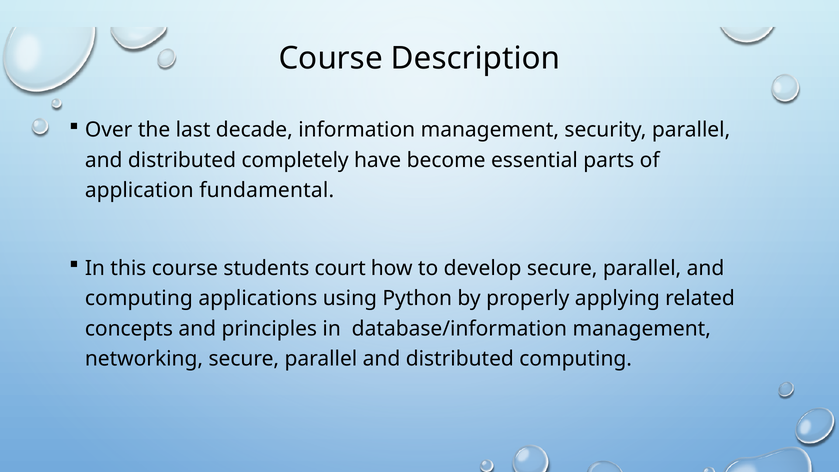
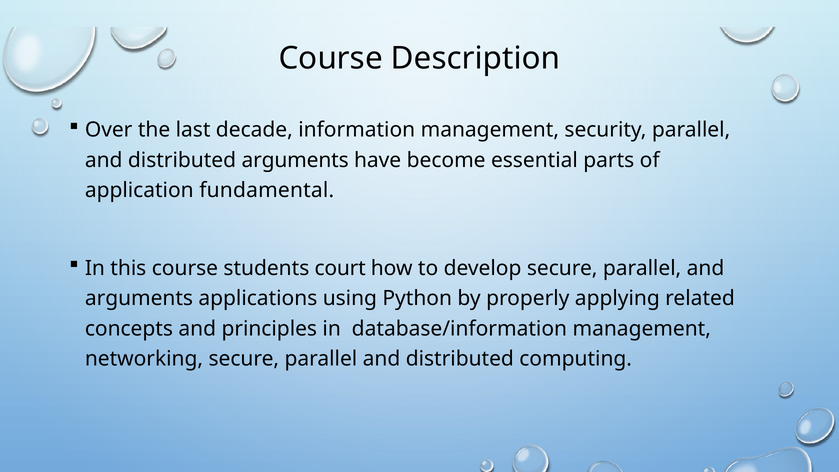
distributed completely: completely -> arguments
computing at (139, 299): computing -> arguments
